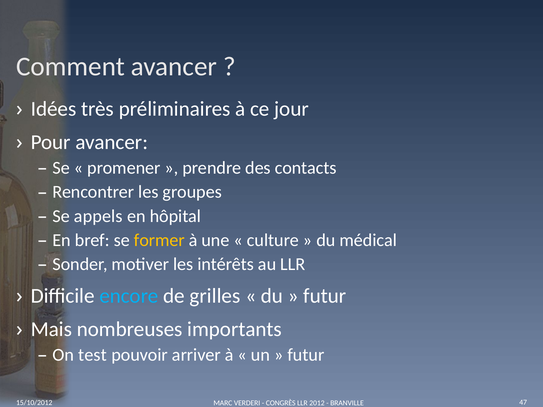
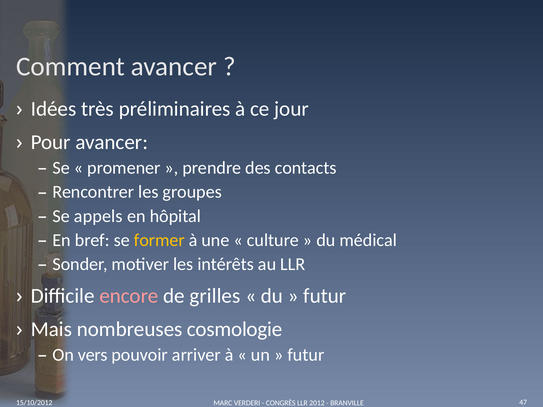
encore colour: light blue -> pink
importants: importants -> cosmologie
test: test -> vers
